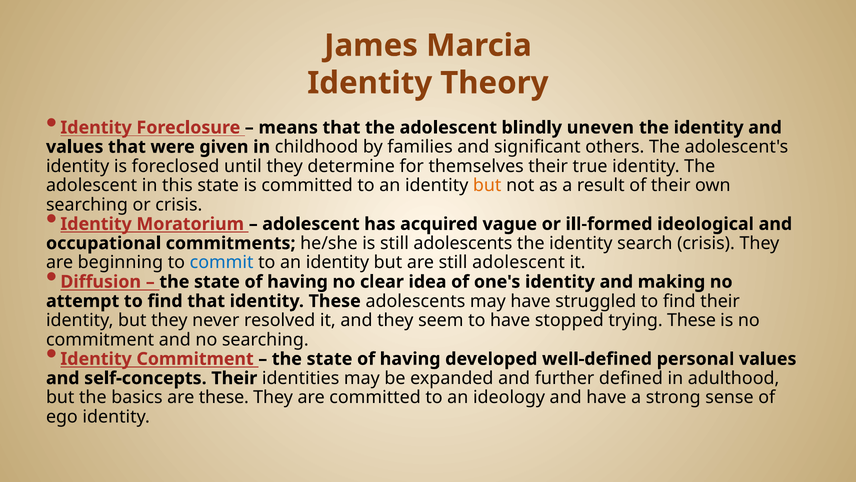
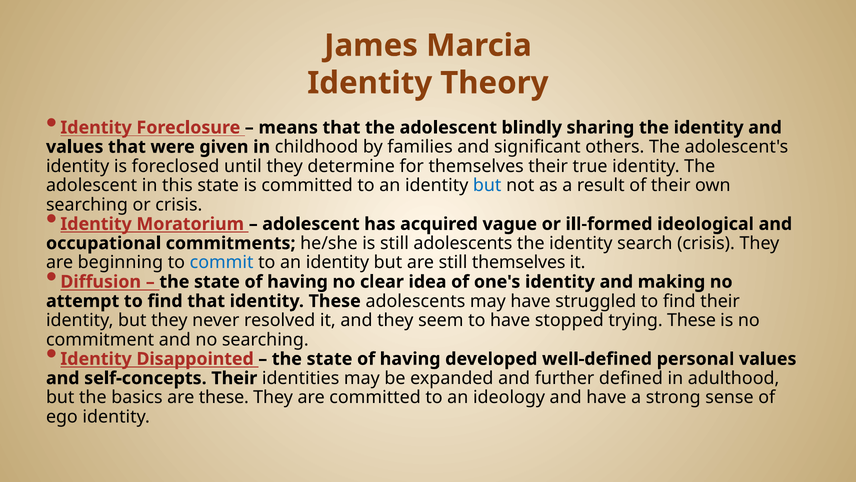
uneven: uneven -> sharing
but at (487, 185) colour: orange -> blue
still adolescent: adolescent -> themselves
Identity Commitment: Commitment -> Disappointed
